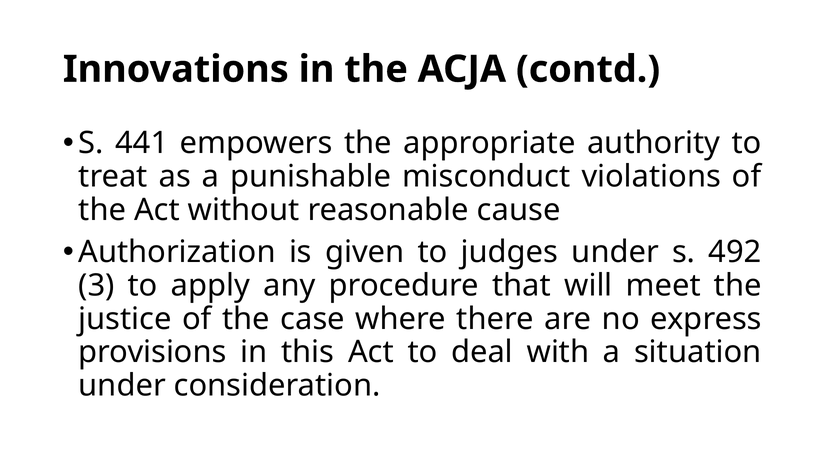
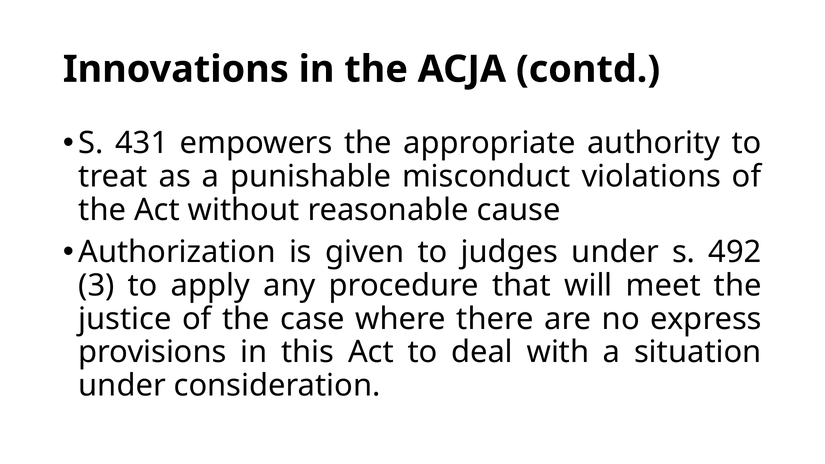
441: 441 -> 431
